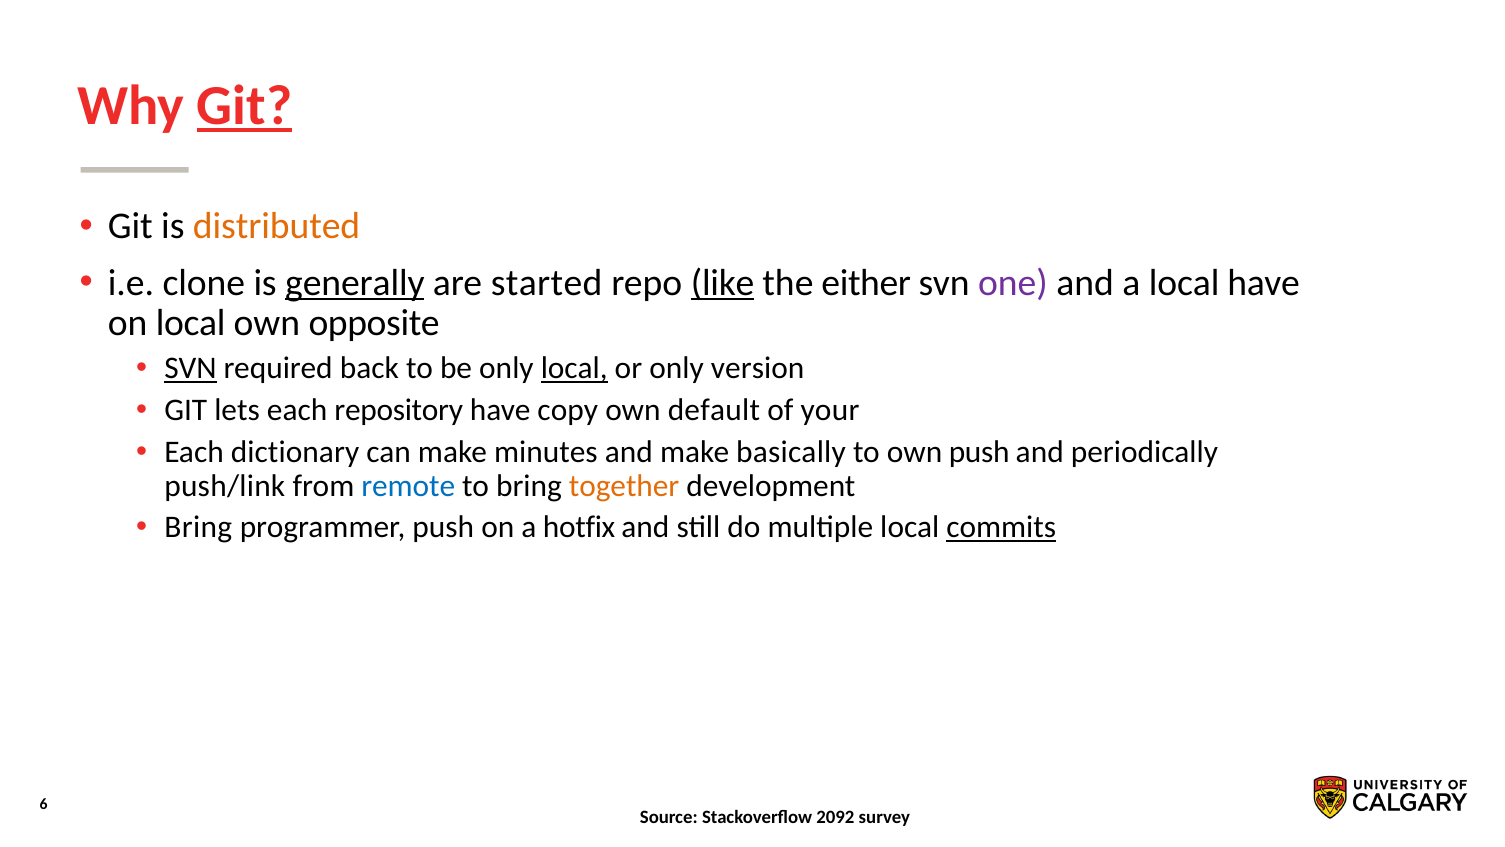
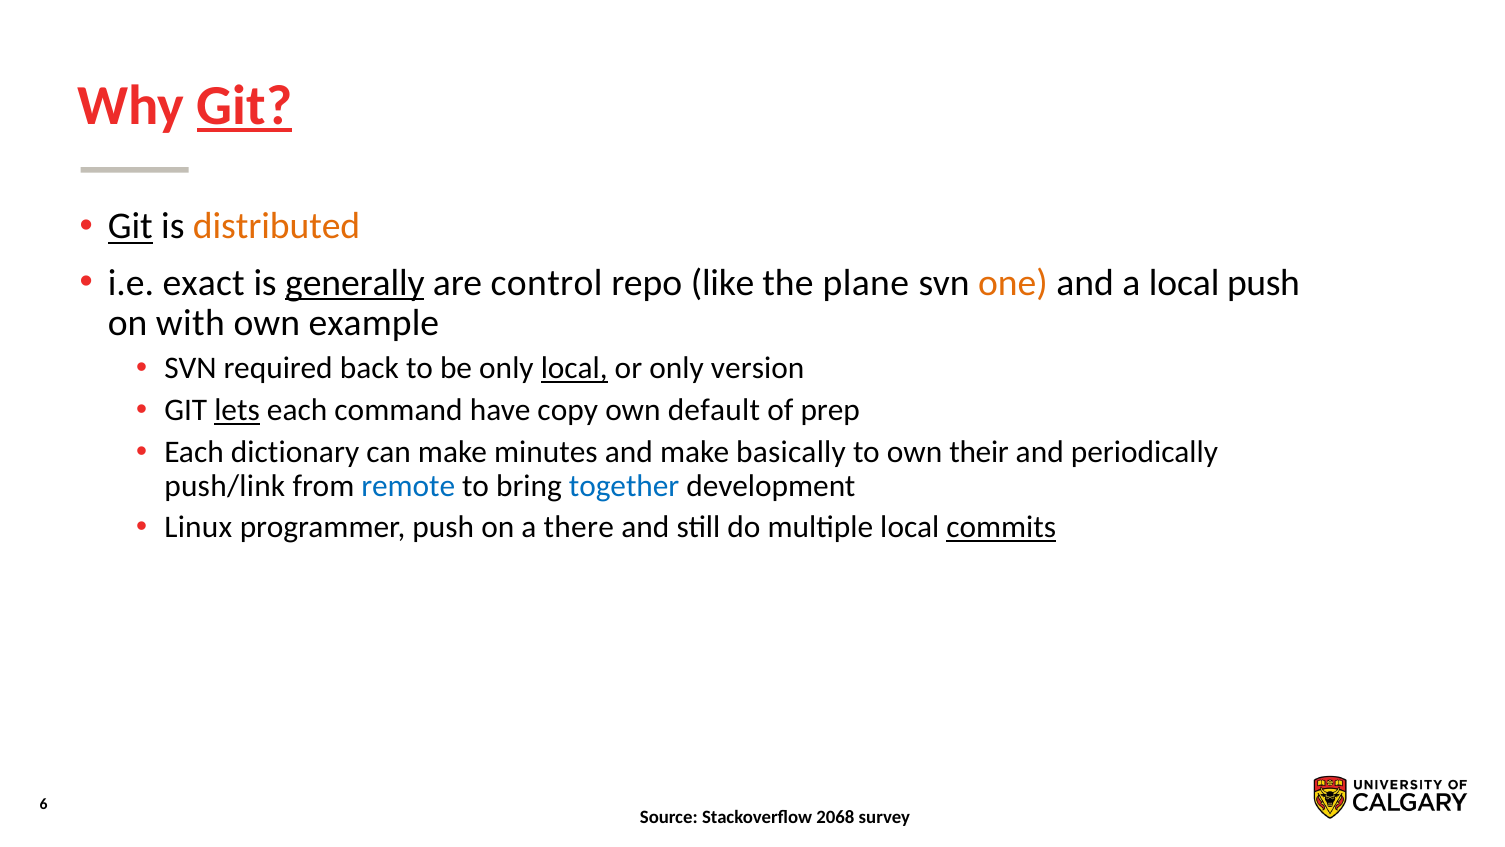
Git at (130, 226) underline: none -> present
clone: clone -> exact
started: started -> control
like underline: present -> none
either: either -> plane
one colour: purple -> orange
local have: have -> push
on local: local -> with
opposite: opposite -> example
SVN at (190, 368) underline: present -> none
lets underline: none -> present
repository: repository -> command
your: your -> prep
own push: push -> their
together colour: orange -> blue
Bring at (198, 527): Bring -> Linux
hotfix: hotfix -> there
2092: 2092 -> 2068
